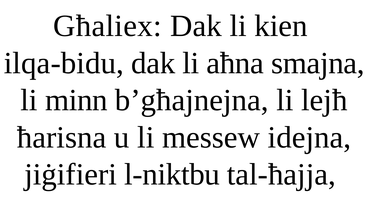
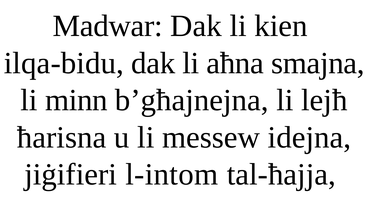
Għaliex: Għaliex -> Madwar
l-niktbu: l-niktbu -> l-intom
